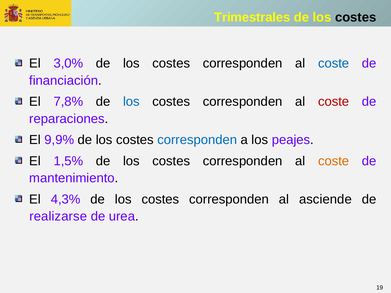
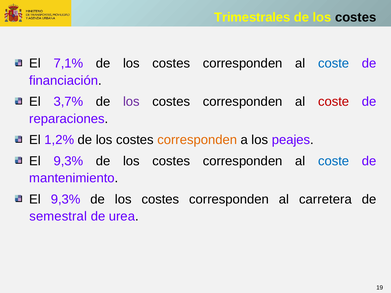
3,0%: 3,0% -> 7,1%
7,8%: 7,8% -> 3,7%
los at (131, 102) colour: blue -> purple
9,9%: 9,9% -> 1,2%
corresponden at (197, 140) colour: blue -> orange
1,5% at (68, 161): 1,5% -> 9,3%
coste at (334, 161) colour: orange -> blue
4,3% at (66, 199): 4,3% -> 9,3%
asciende: asciende -> carretera
realizarse: realizarse -> semestral
